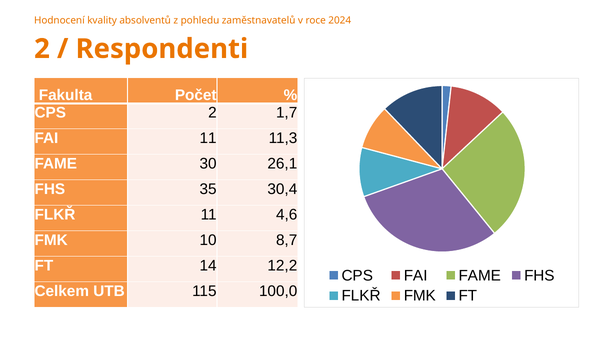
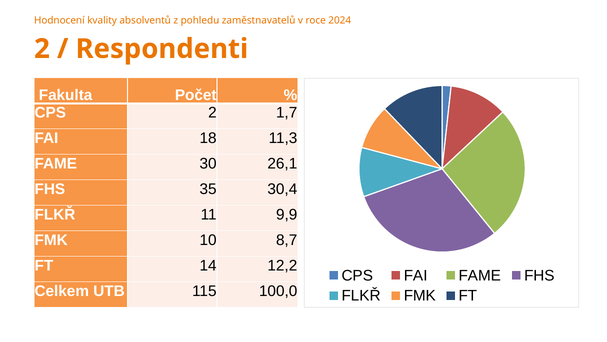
FAI 11: 11 -> 18
4,6: 4,6 -> 9,9
